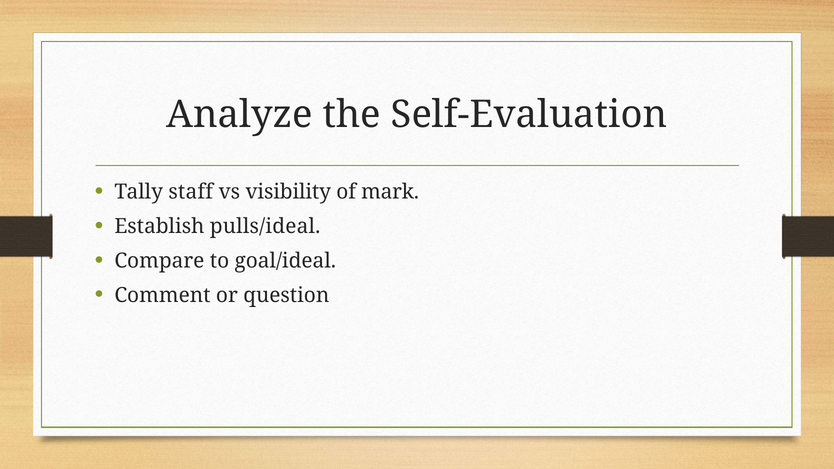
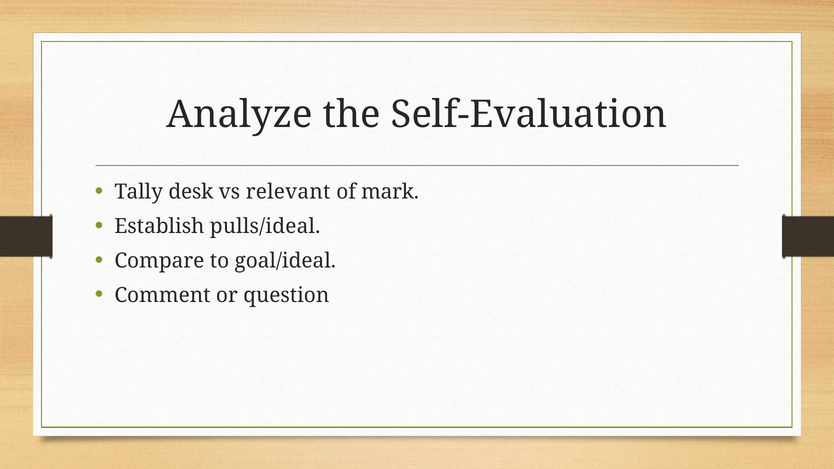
staff: staff -> desk
visibility: visibility -> relevant
